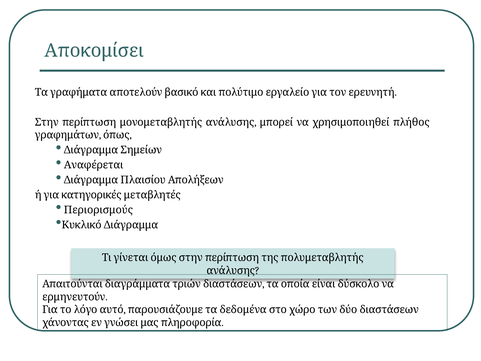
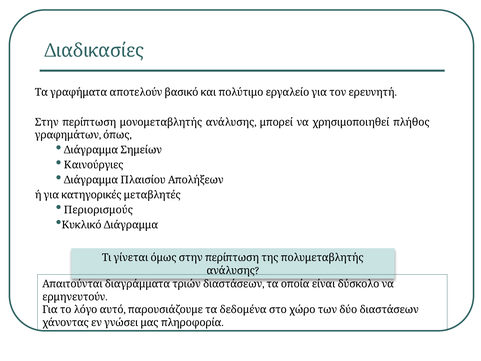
Αποκομίσει: Αποκομίσει -> Διαδικασίες
Αναφέρεται: Αναφέρεται -> Καινούργιες
